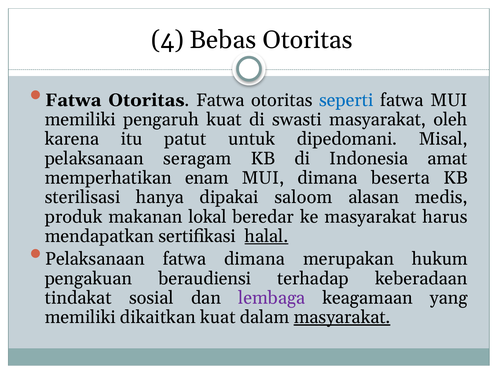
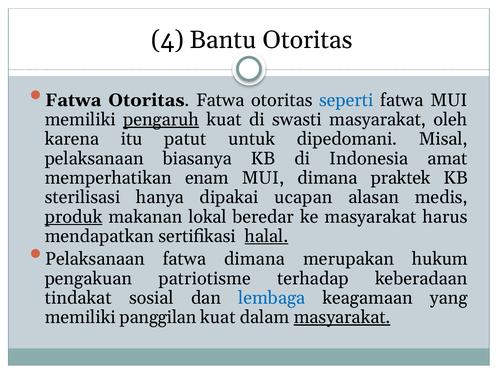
Bebas: Bebas -> Bantu
pengaruh underline: none -> present
seragam: seragam -> biasanya
beserta: beserta -> praktek
saloom: saloom -> ucapan
produk underline: none -> present
beraudiensi: beraudiensi -> patriotisme
lembaga colour: purple -> blue
dikaitkan: dikaitkan -> panggilan
